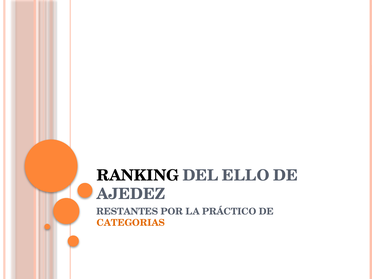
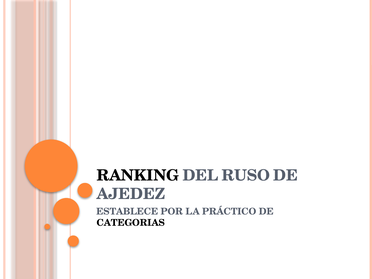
ELLO: ELLO -> RUSO
RESTANTES: RESTANTES -> ESTABLECE
CATEGORIAS colour: orange -> black
